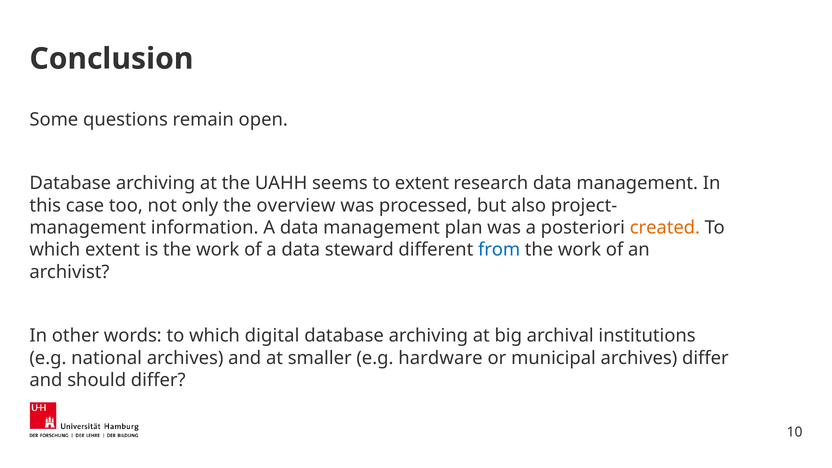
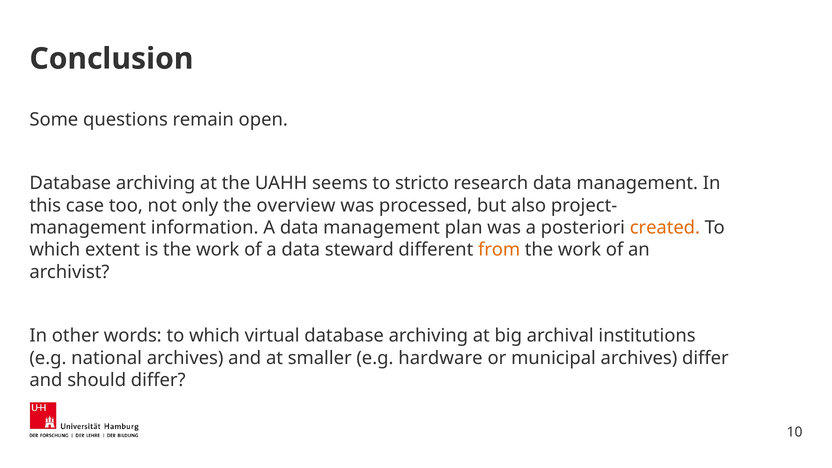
to extent: extent -> stricto
from colour: blue -> orange
digital: digital -> virtual
